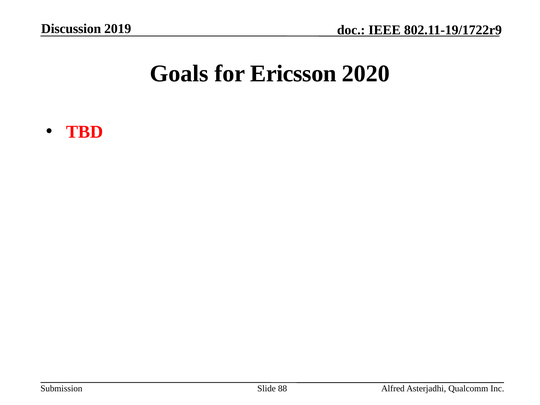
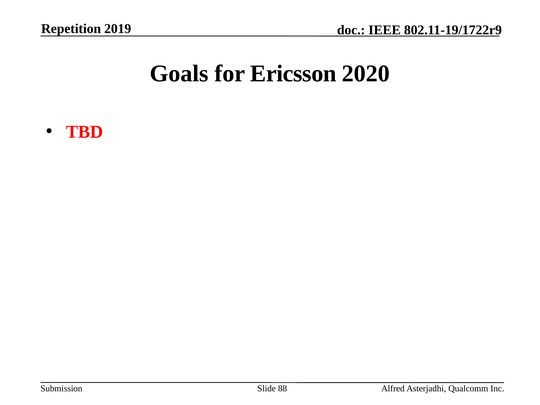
Discussion: Discussion -> Repetition
